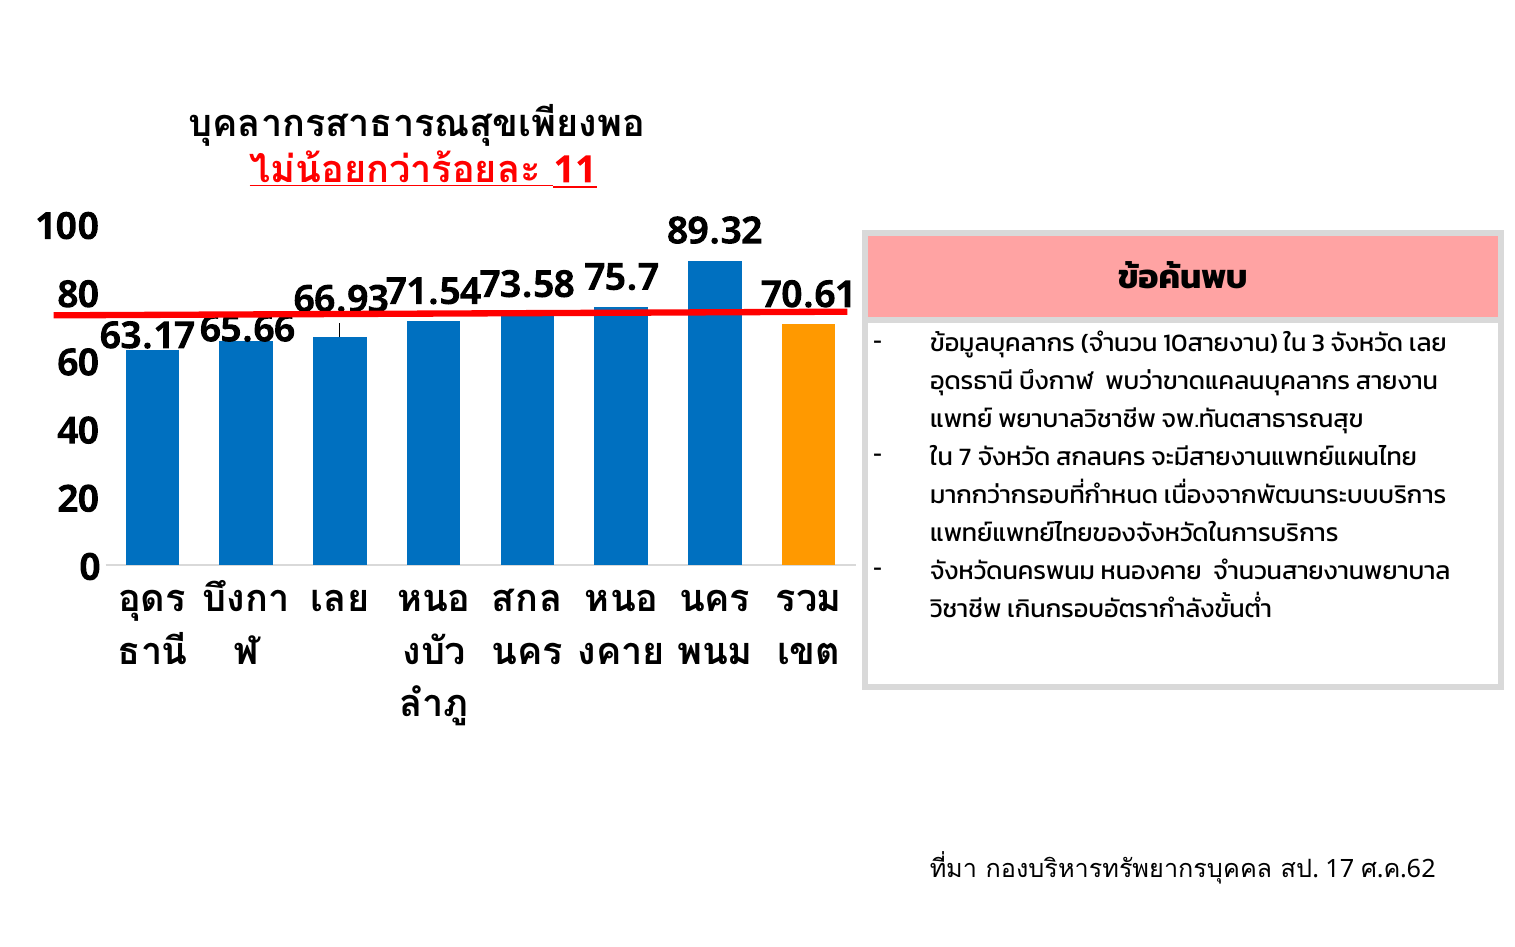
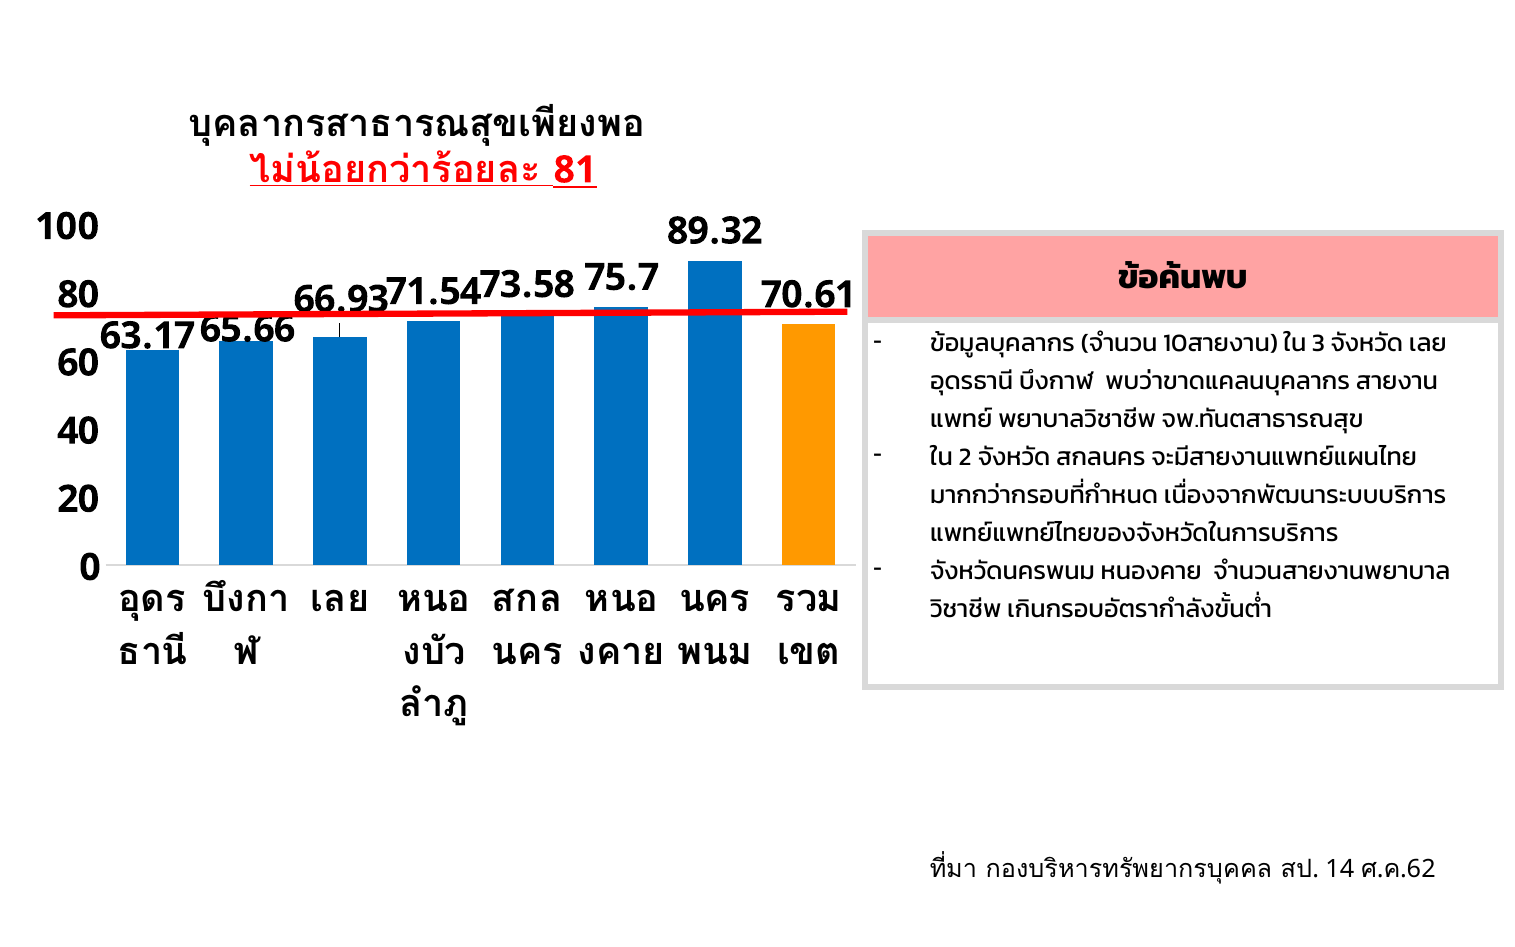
11: 11 -> 81
7: 7 -> 2
17: 17 -> 14
